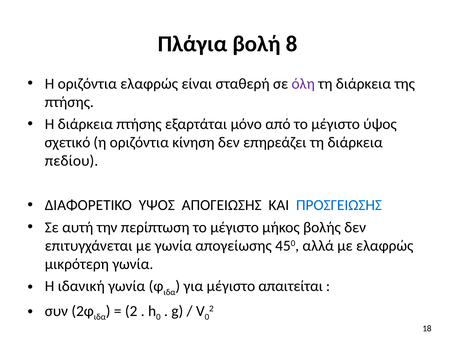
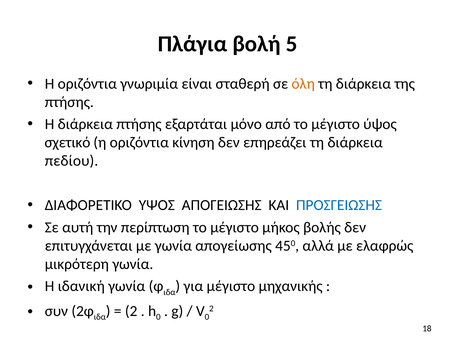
8: 8 -> 5
οριζόντια ελαφρώς: ελαφρώς -> γνωριμία
όλη colour: purple -> orange
απαιτείται: απαιτείται -> μηχανικής
